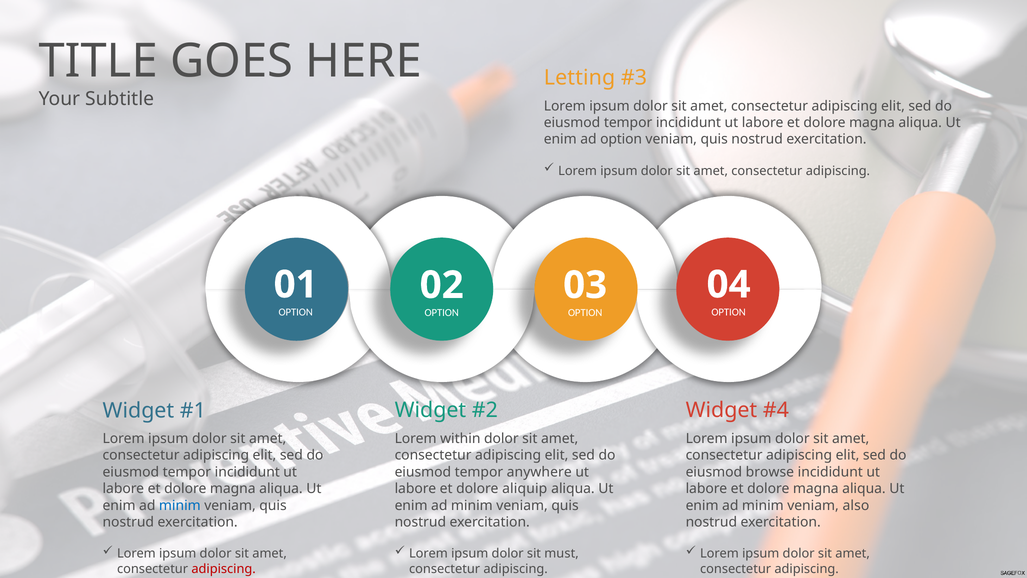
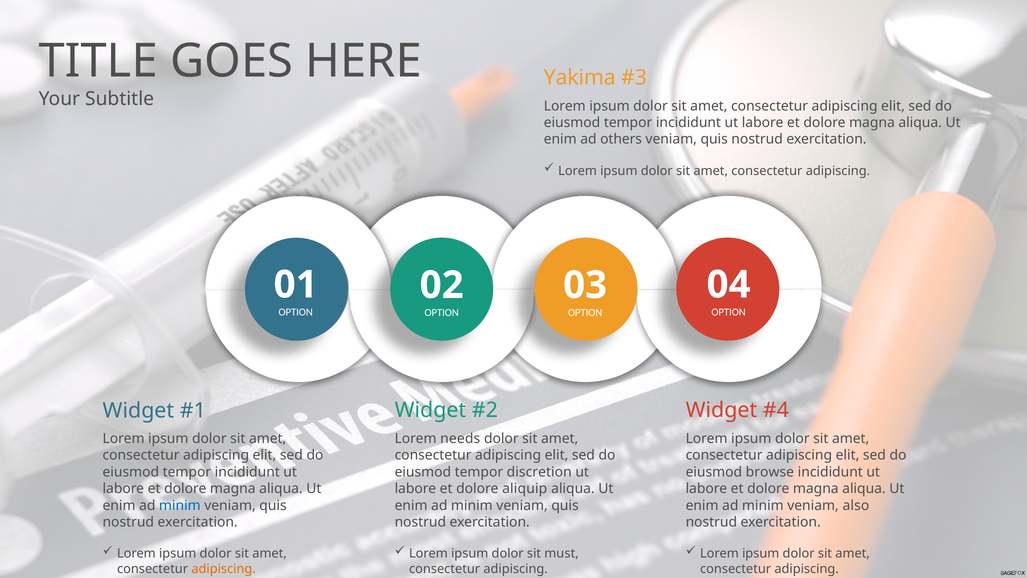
Letting: Letting -> Yakima
ad option: option -> others
within: within -> needs
anywhere: anywhere -> discretion
adipiscing at (224, 569) colour: red -> orange
